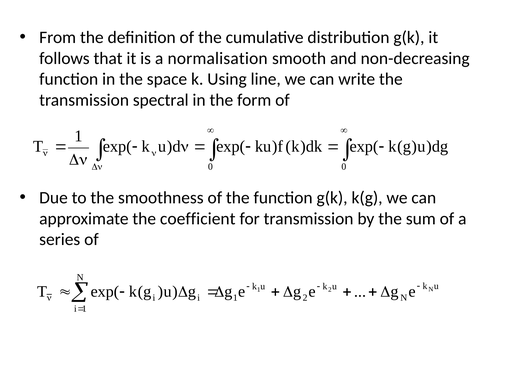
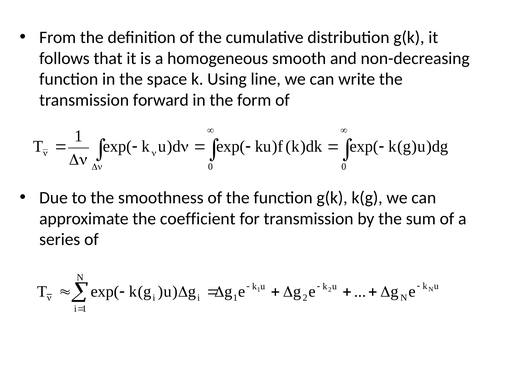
normalisation: normalisation -> homogeneous
spectral: spectral -> forward
